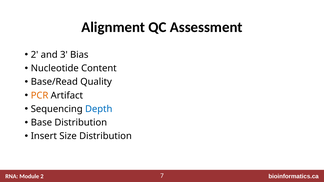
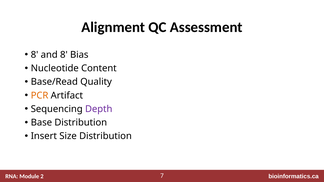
2 at (35, 55): 2 -> 8
and 3: 3 -> 8
Depth colour: blue -> purple
